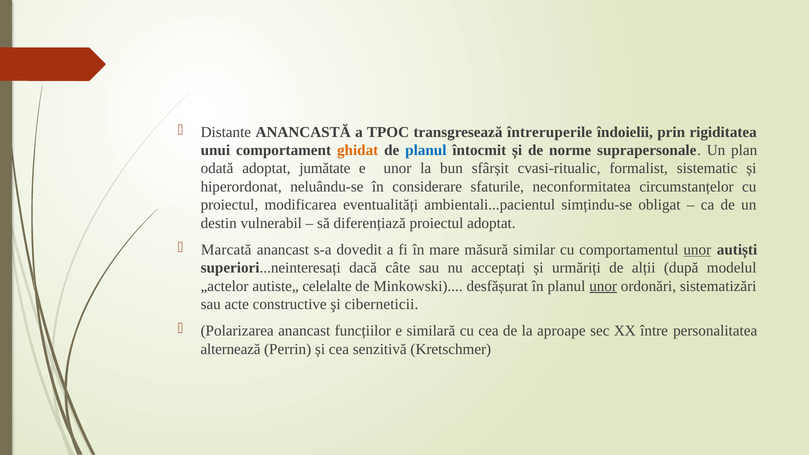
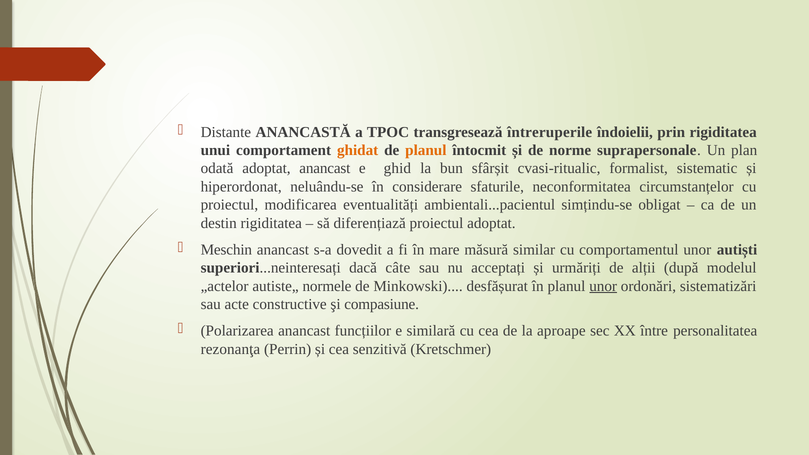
planul at (426, 150) colour: blue -> orange
adoptat jumătate: jumătate -> anancast
e unor: unor -> ghid
destin vulnerabil: vulnerabil -> rigiditatea
Marcată: Marcată -> Meschin
unor at (697, 250) underline: present -> none
celelalte: celelalte -> normele
ciberneticii: ciberneticii -> compasiune
alternează: alternează -> rezonanţa
